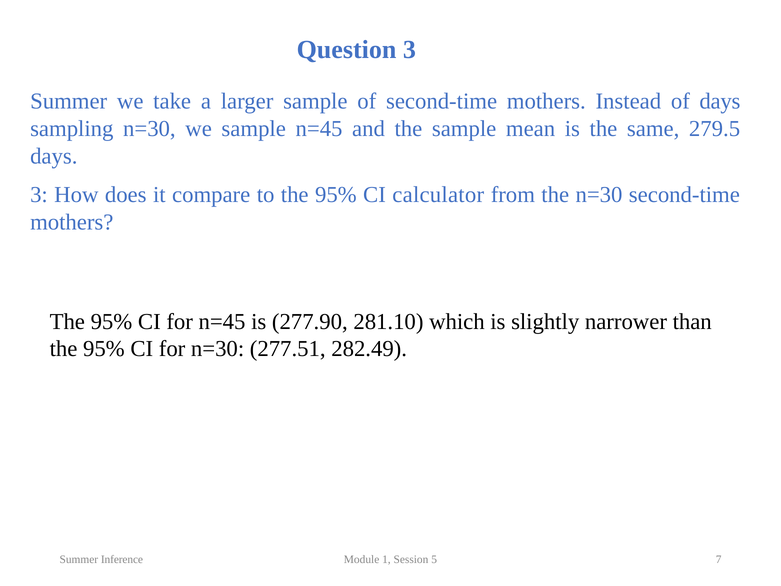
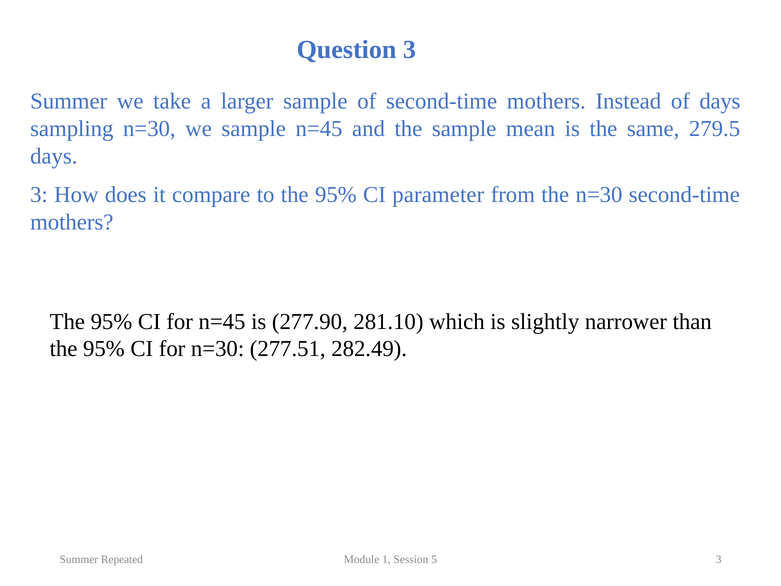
calculator: calculator -> parameter
Inference: Inference -> Repeated
5 7: 7 -> 3
